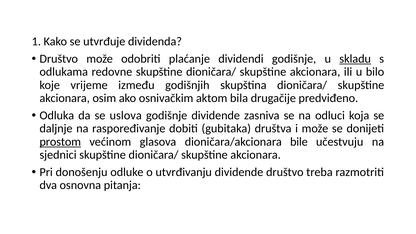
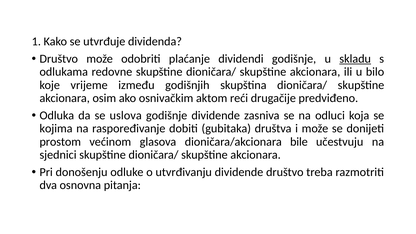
bila: bila -> reći
daljnje: daljnje -> kojima
prostom underline: present -> none
